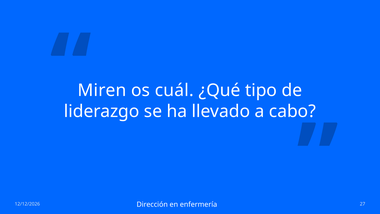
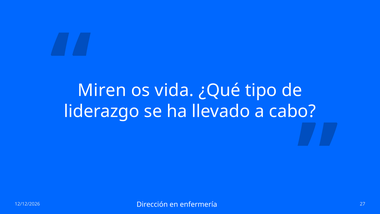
cuál: cuál -> vida
